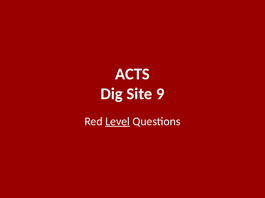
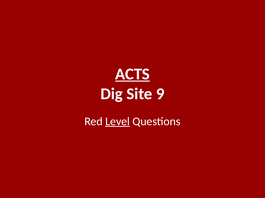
ACTS underline: none -> present
